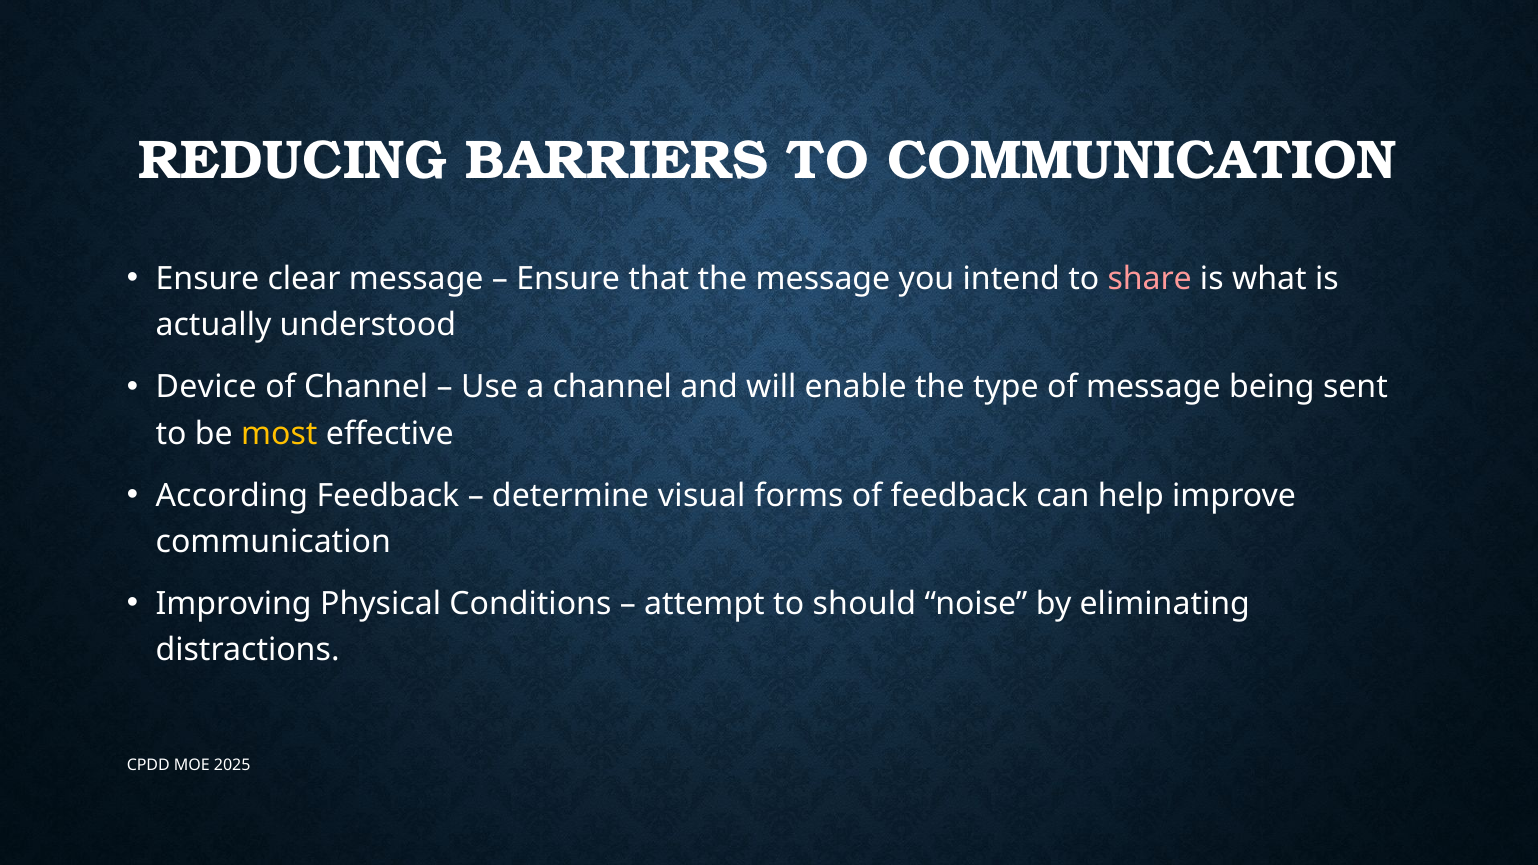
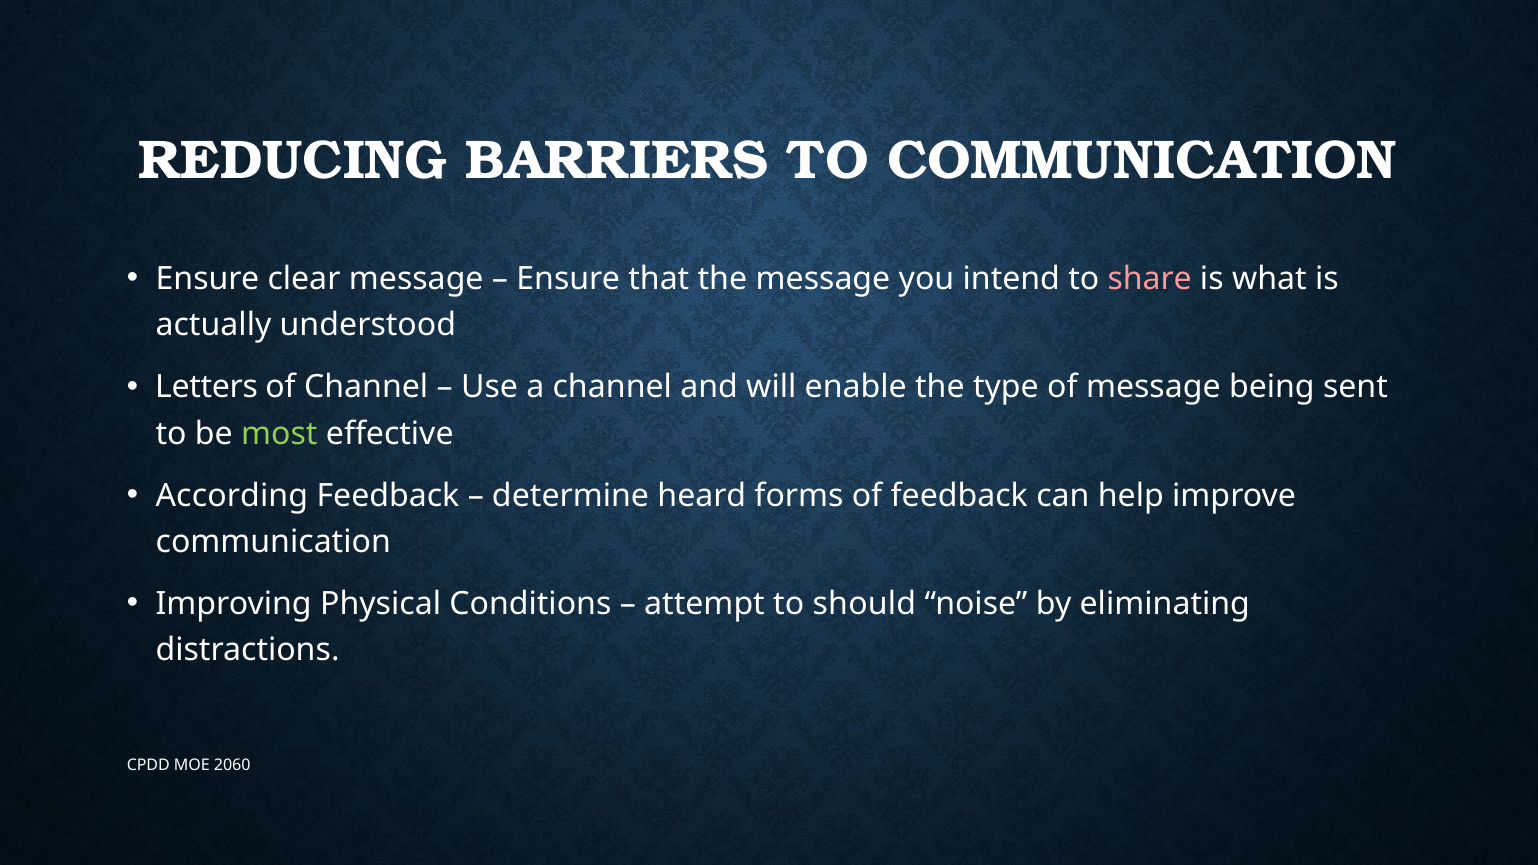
Device: Device -> Letters
most colour: yellow -> light green
visual: visual -> heard
2025: 2025 -> 2060
